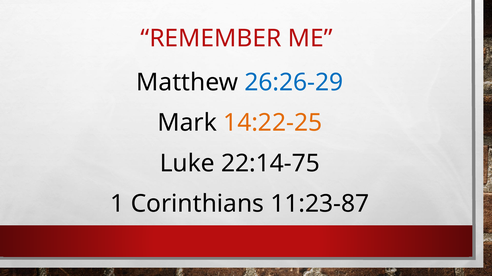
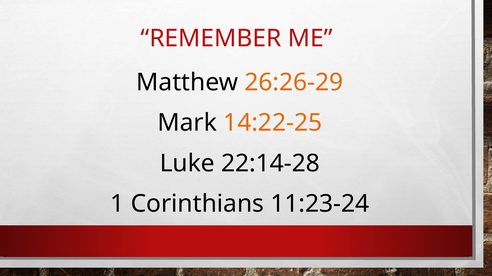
26:26-29 colour: blue -> orange
22:14-75: 22:14-75 -> 22:14-28
11:23-87: 11:23-87 -> 11:23-24
